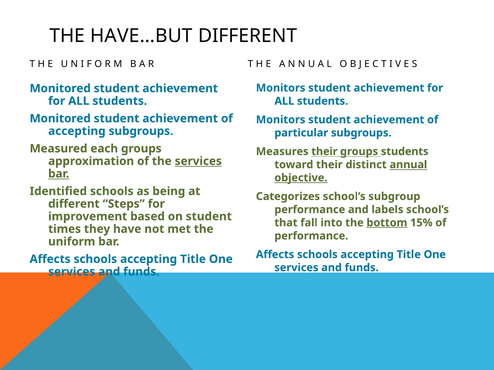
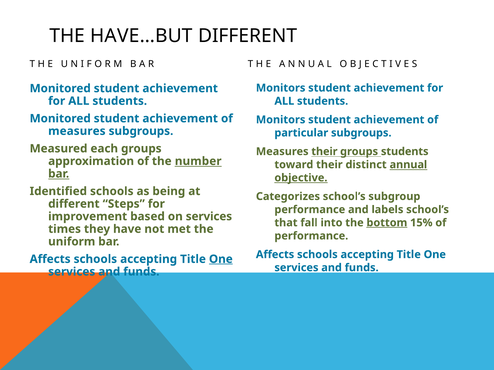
accepting at (77, 131): accepting -> measures
the services: services -> number
on student: student -> services
One at (221, 259) underline: none -> present
